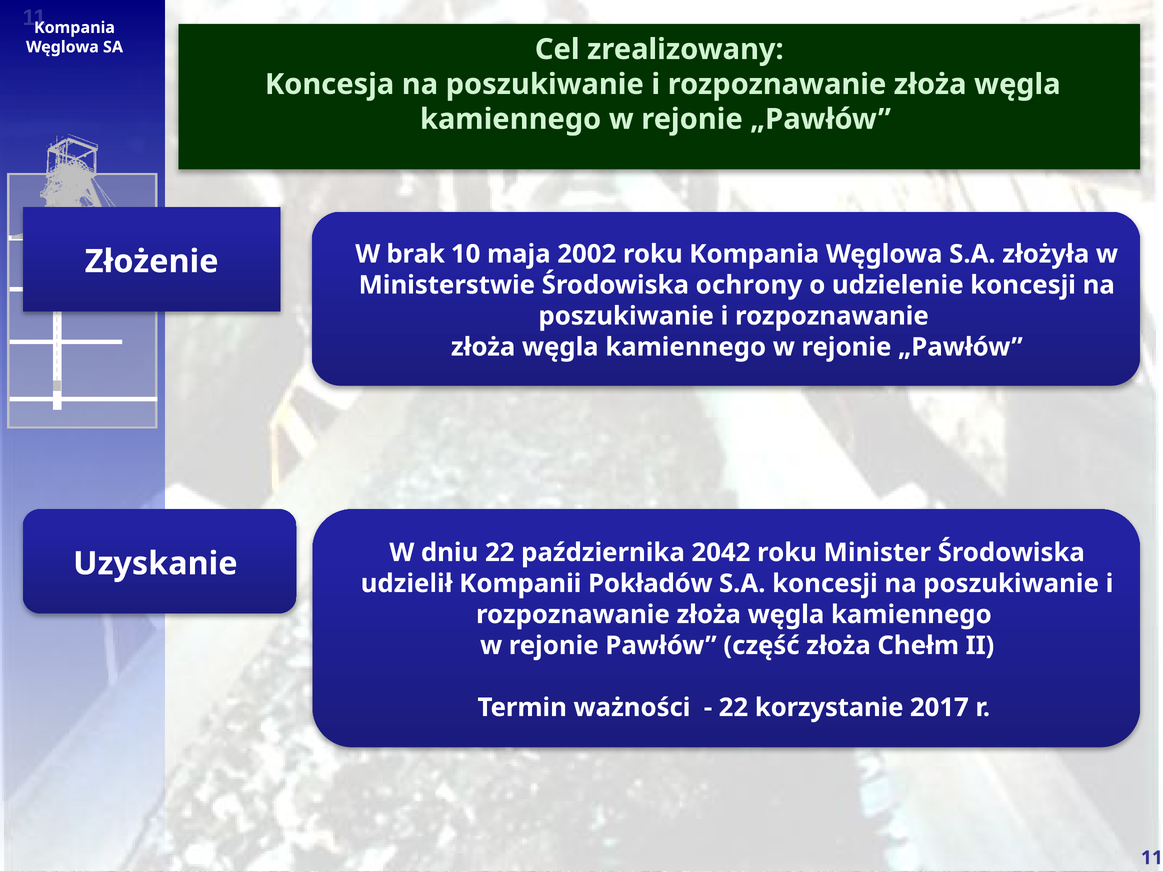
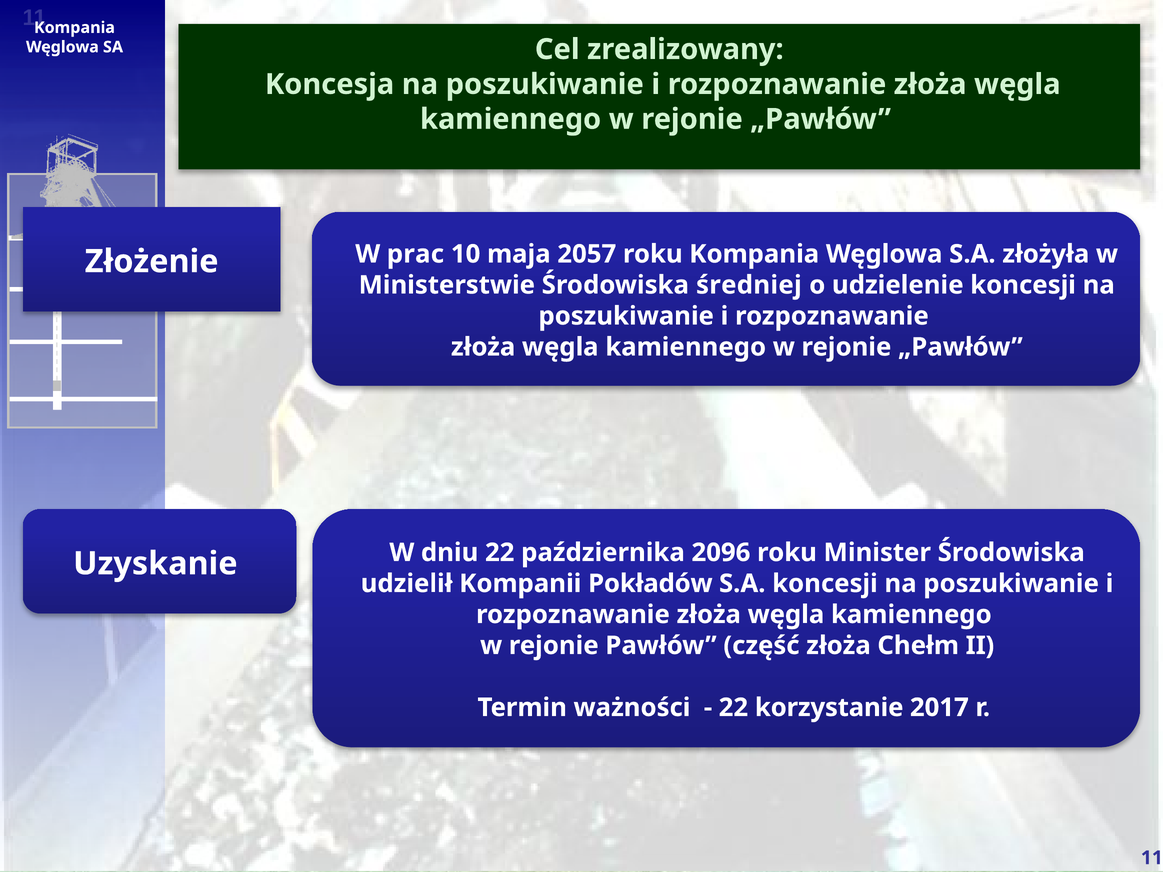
brak: brak -> prac
2002: 2002 -> 2057
ochrony: ochrony -> średniej
2042: 2042 -> 2096
